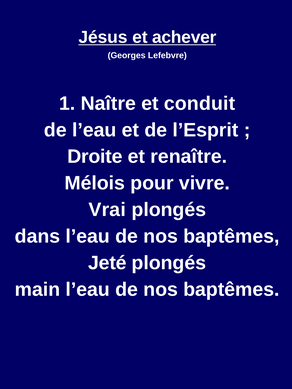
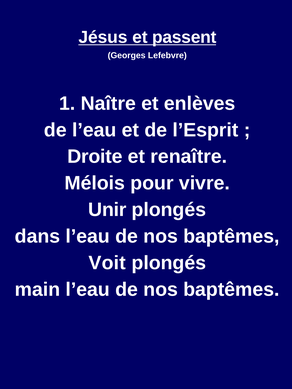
achever: achever -> passent
conduit: conduit -> enlèves
Vrai: Vrai -> Unir
Jeté: Jeté -> Voit
